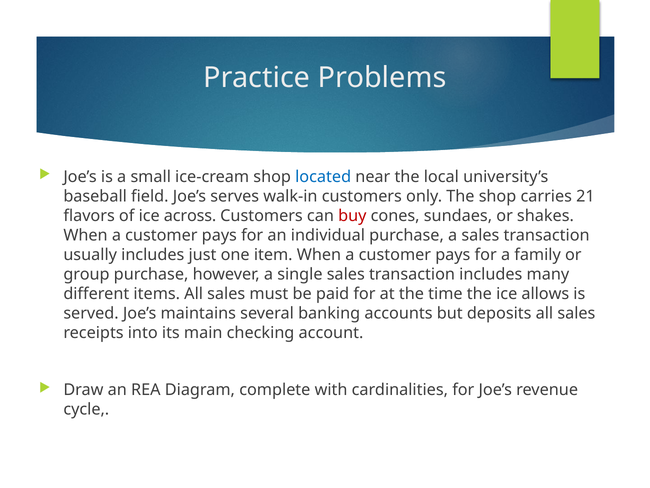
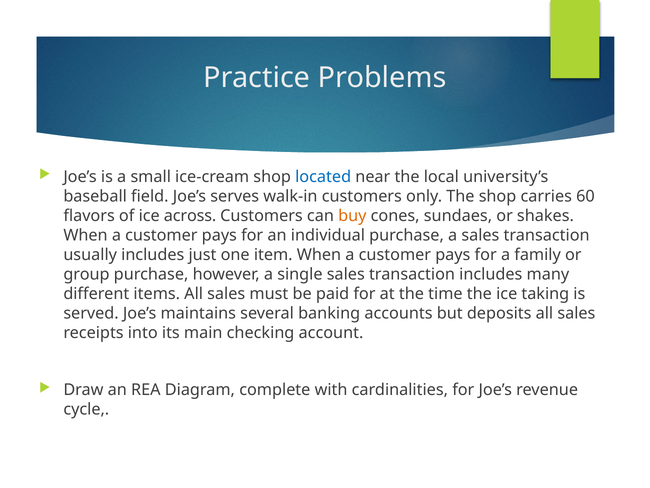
21: 21 -> 60
buy colour: red -> orange
allows: allows -> taking
